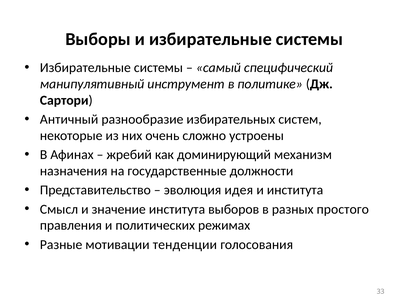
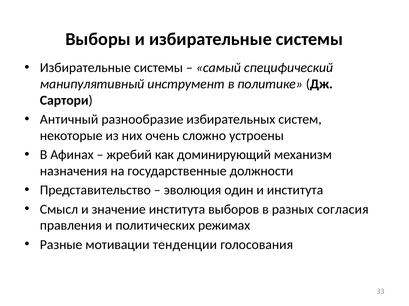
идея: идея -> один
простого: простого -> согласия
